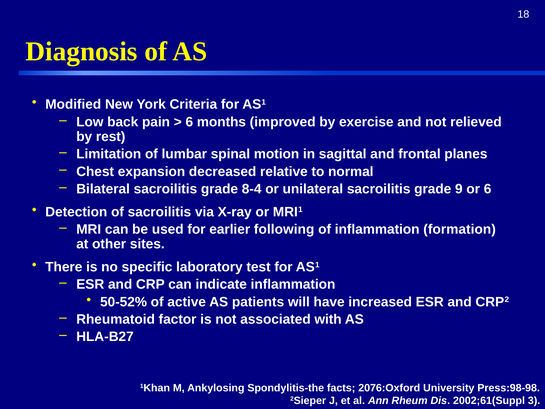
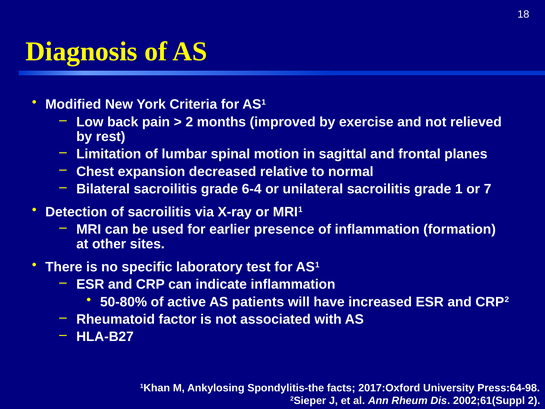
6 at (189, 122): 6 -> 2
8-4: 8-4 -> 6-4
9: 9 -> 1
or 6: 6 -> 7
following: following -> presence
50-52%: 50-52% -> 50-80%
2076:Oxford: 2076:Oxford -> 2017:Oxford
Press:98-98: Press:98-98 -> Press:64-98
2002;61(Suppl 3: 3 -> 2
